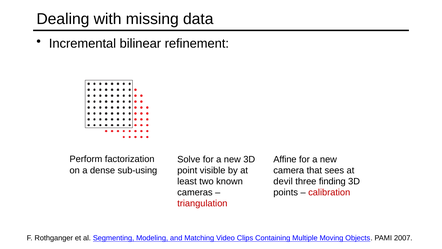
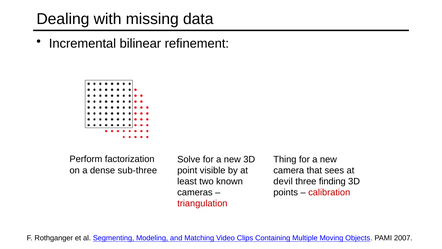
Affine: Affine -> Thing
sub-using: sub-using -> sub-three
